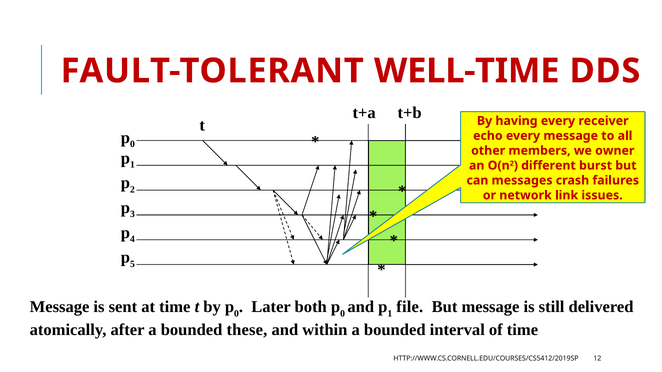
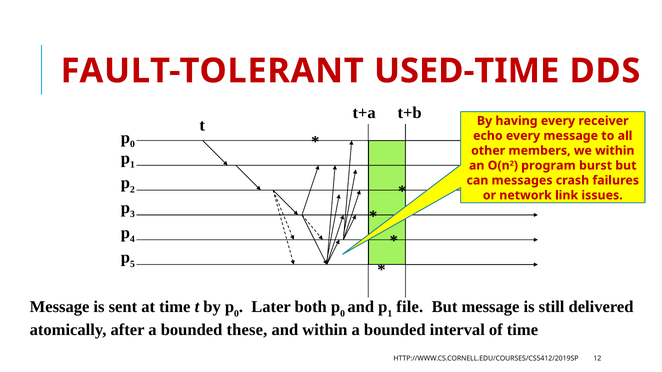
WELL-TIME: WELL-TIME -> USED-TIME
we owner: owner -> within
different: different -> program
